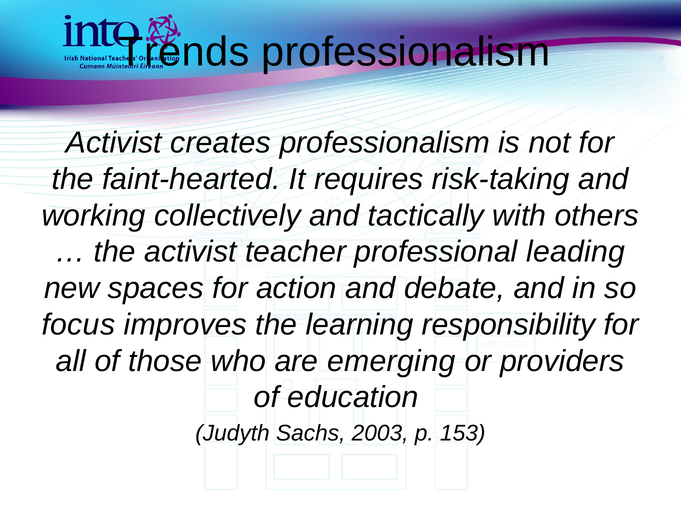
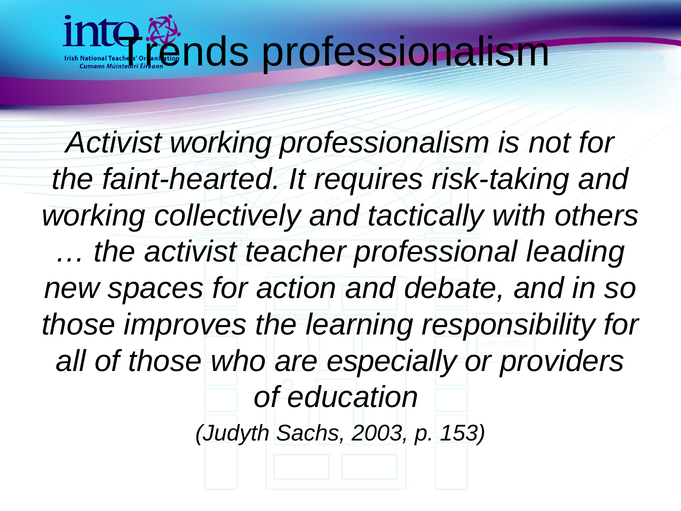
Activist creates: creates -> working
focus at (78, 325): focus -> those
emerging: emerging -> especially
